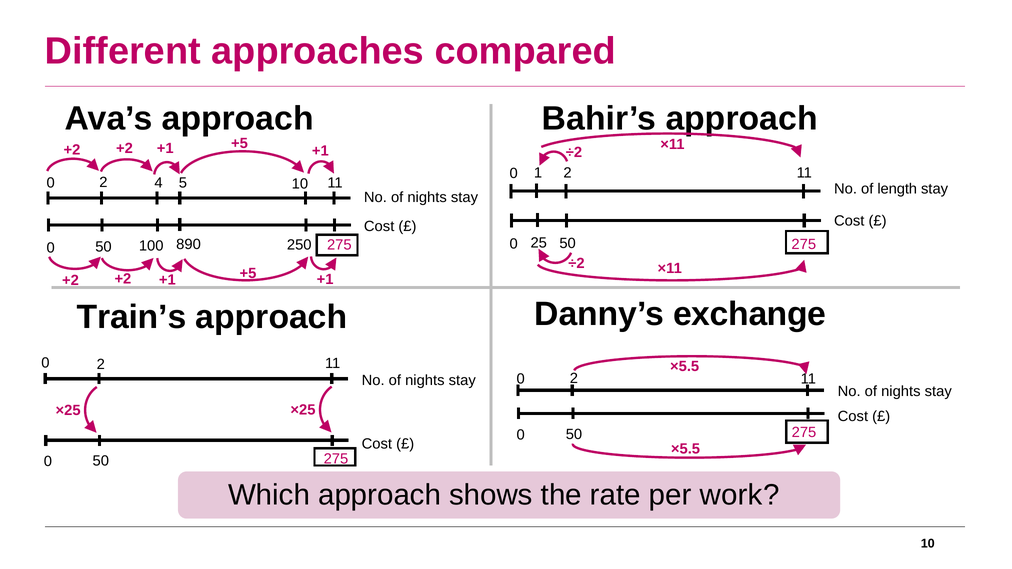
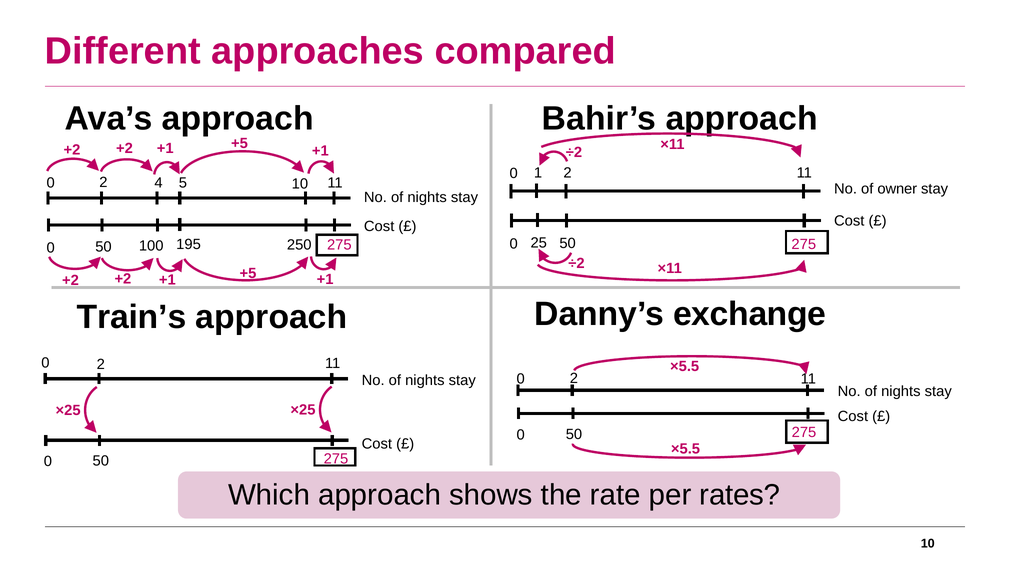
length: length -> owner
890: 890 -> 195
work: work -> rates
